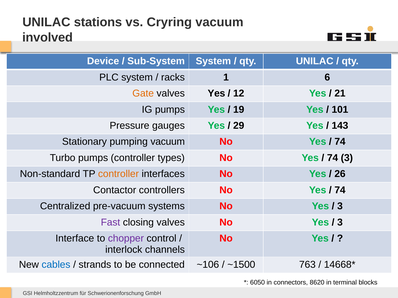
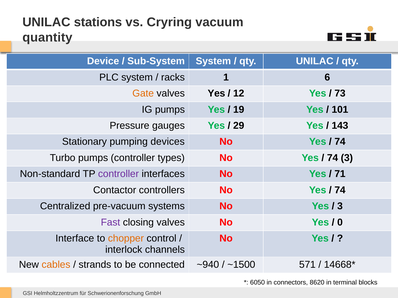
involved: involved -> quantity
21: 21 -> 73
pumping vacuum: vacuum -> devices
controller at (118, 174) colour: orange -> purple
26: 26 -> 71
3 at (340, 223): 3 -> 0
chopper colour: purple -> orange
cables colour: blue -> orange
~106: ~106 -> ~940
763: 763 -> 571
